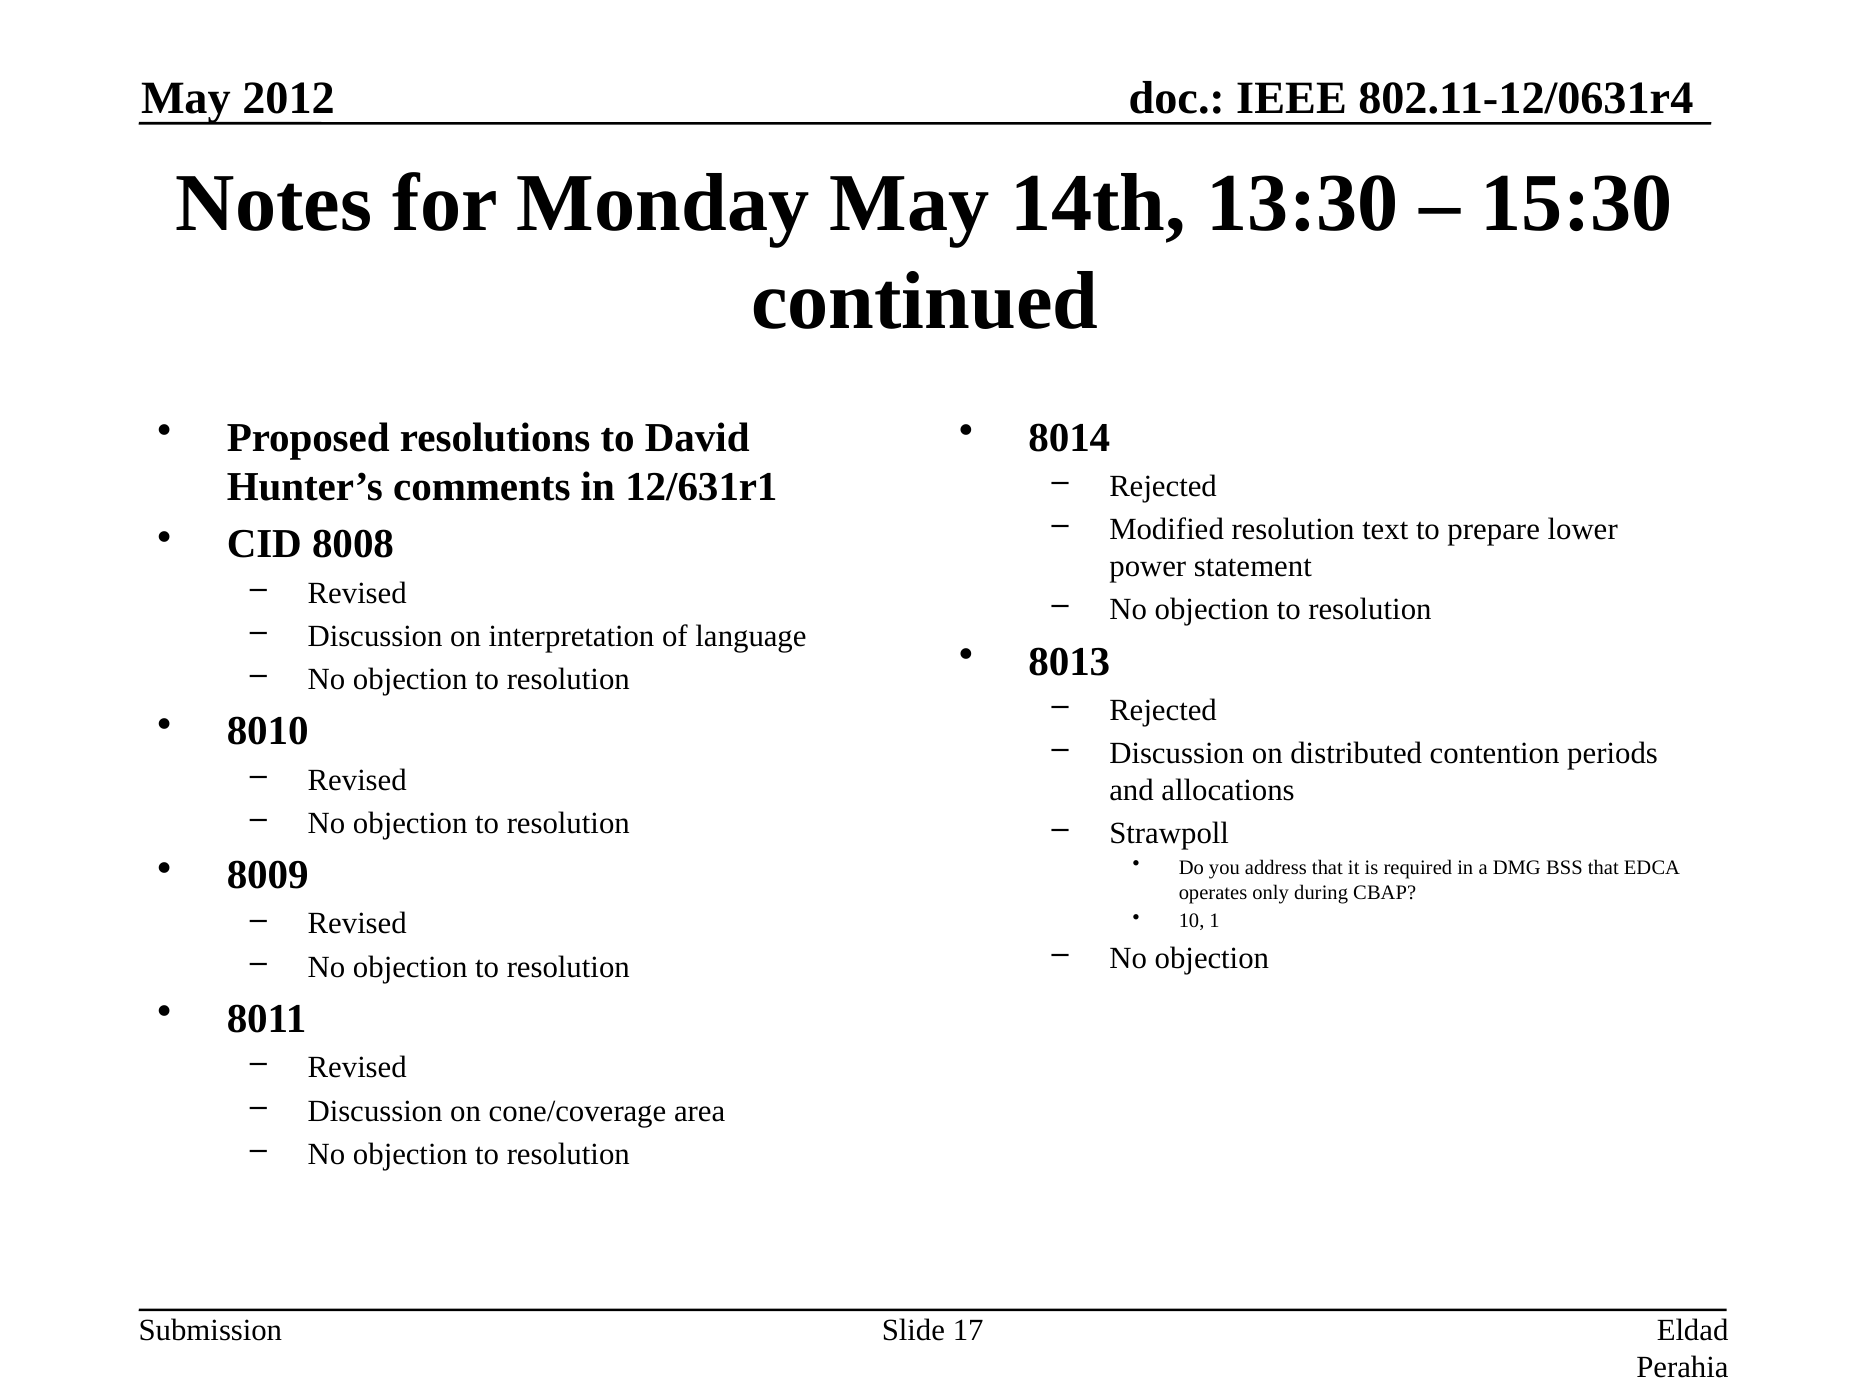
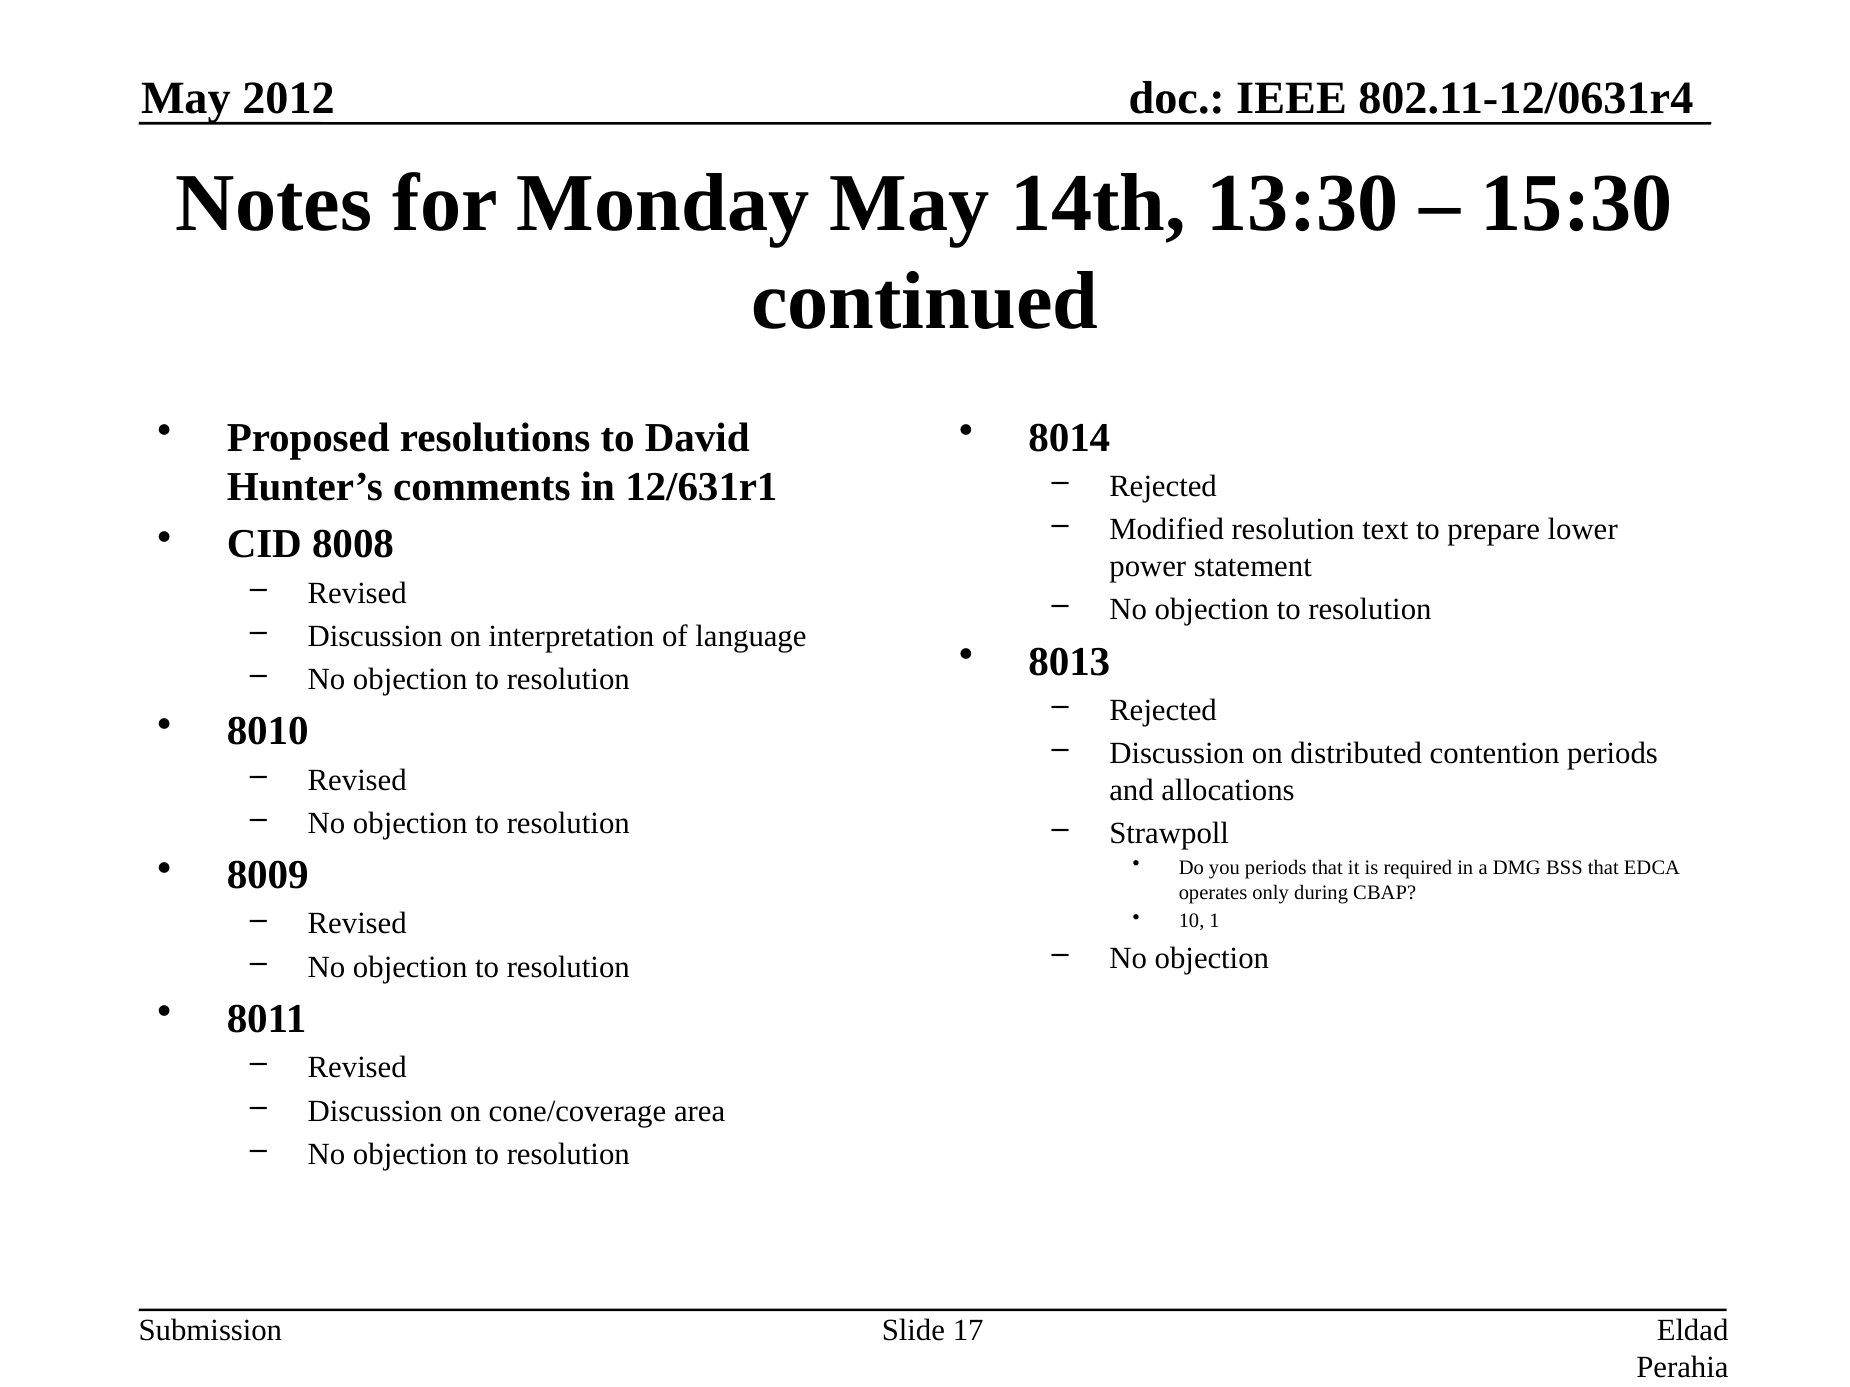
you address: address -> periods
